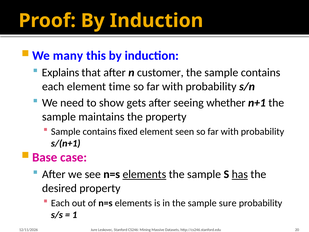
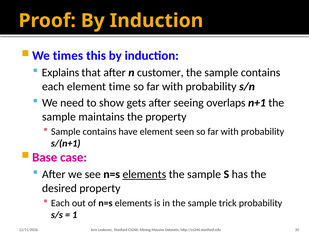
many: many -> times
whether: whether -> overlaps
fixed: fixed -> have
has underline: present -> none
sure: sure -> trick
